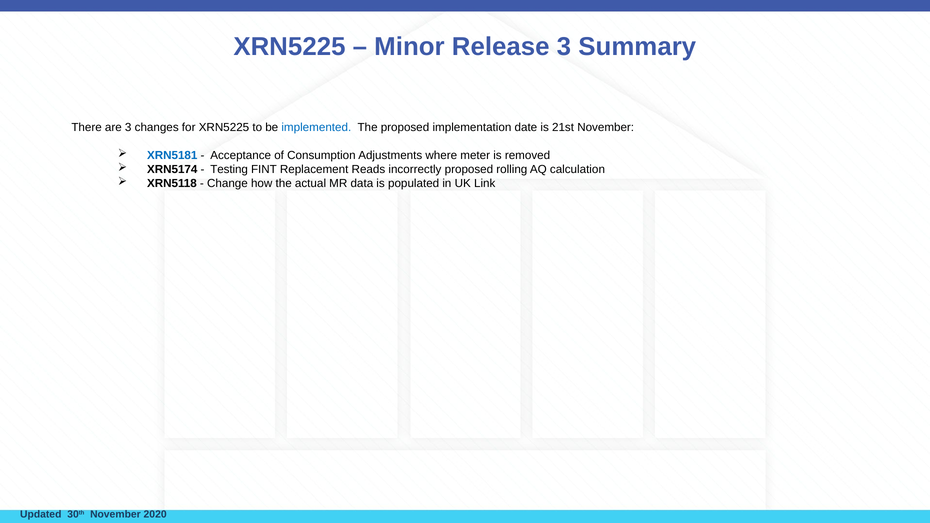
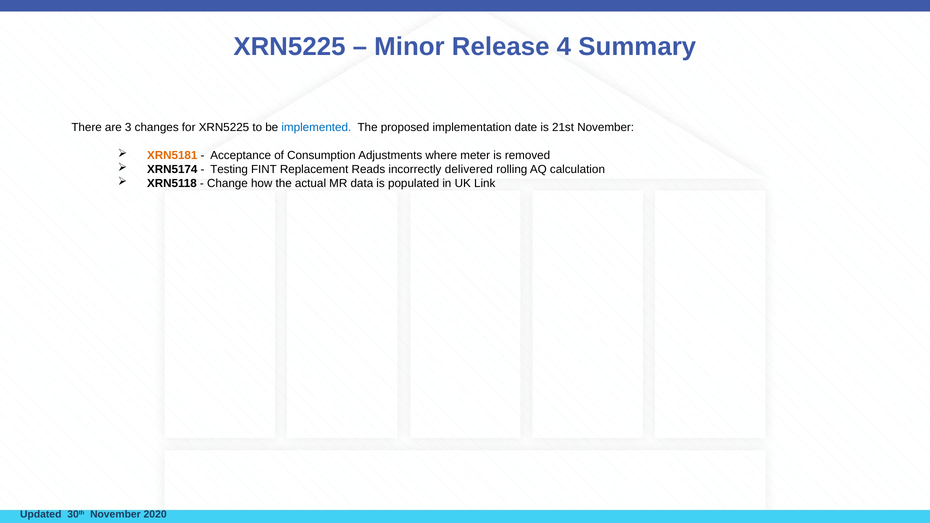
Release 3: 3 -> 4
XRN5181 colour: blue -> orange
incorrectly proposed: proposed -> delivered
